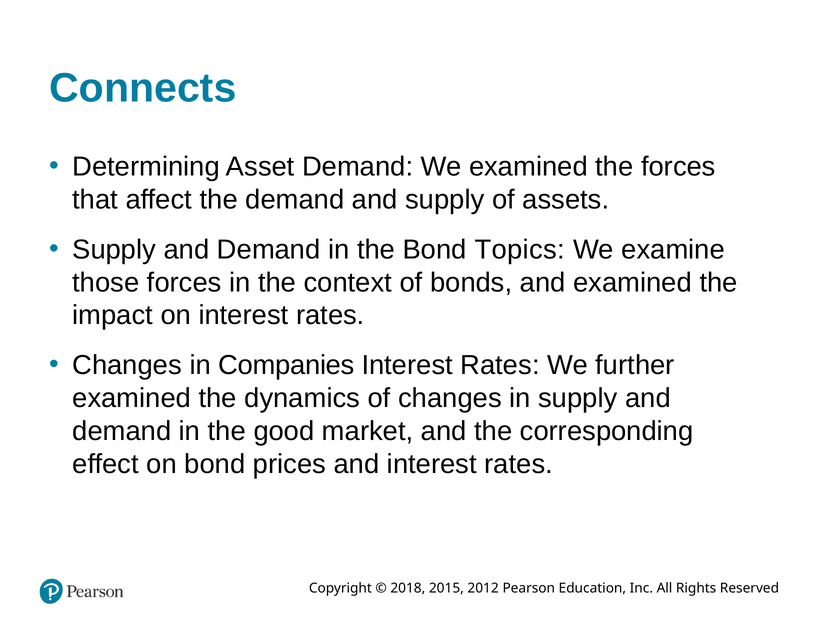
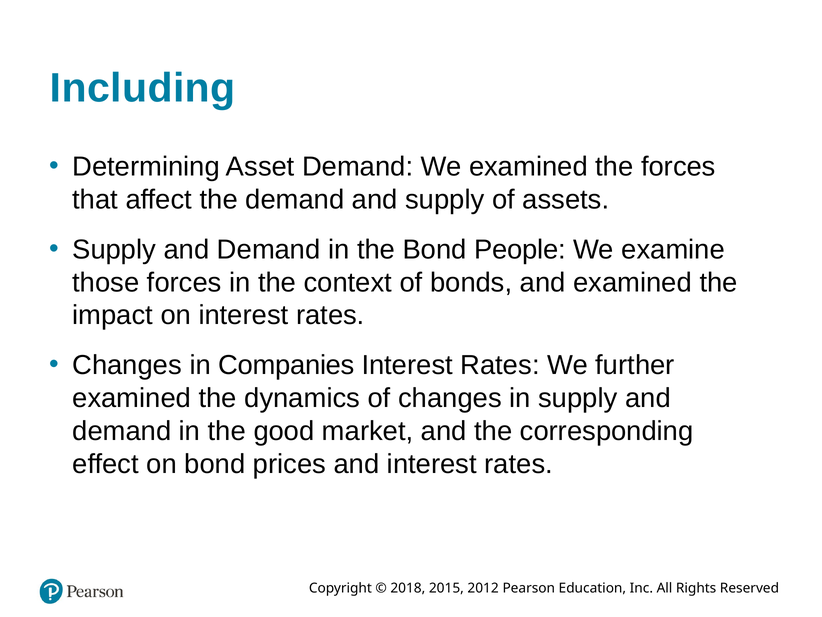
Connects: Connects -> Including
Topics: Topics -> People
